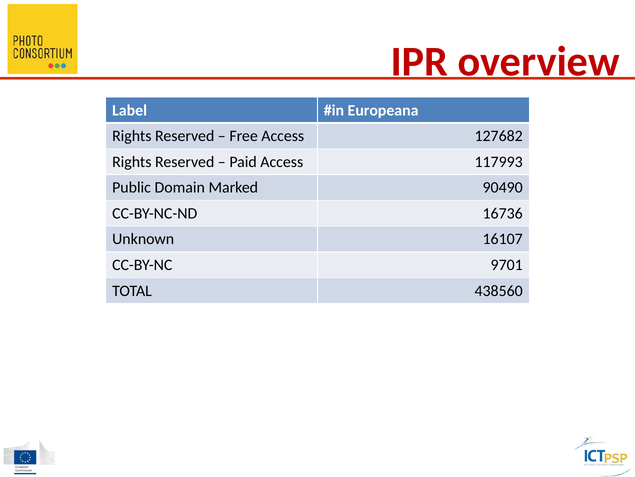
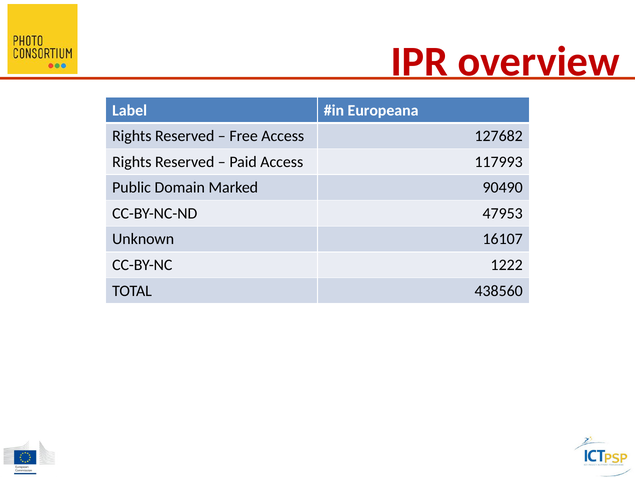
16736: 16736 -> 47953
9701: 9701 -> 1222
